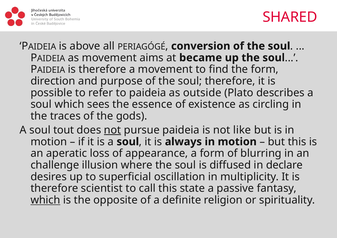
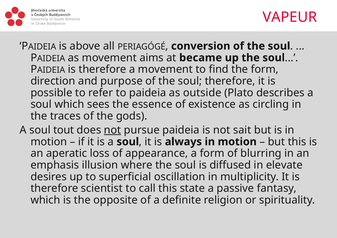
SHARED: SHARED -> VAPEUR
like: like -> sait
challenge: challenge -> emphasis
declare: declare -> elevate
which at (45, 200) underline: present -> none
